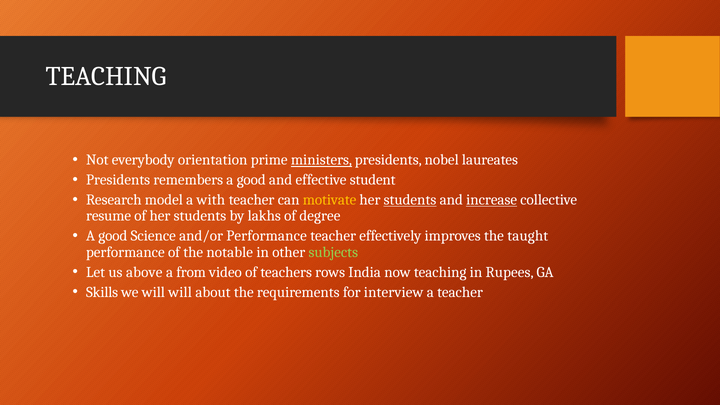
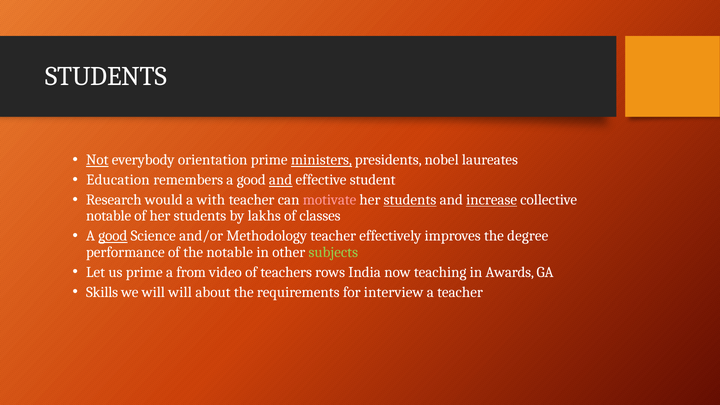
TEACHING at (106, 76): TEACHING -> STUDENTS
Not underline: none -> present
Presidents at (118, 180): Presidents -> Education
and at (281, 180) underline: none -> present
model: model -> would
motivate colour: yellow -> pink
resume at (109, 216): resume -> notable
degree: degree -> classes
good at (113, 236) underline: none -> present
and/or Performance: Performance -> Methodology
taught: taught -> degree
us above: above -> prime
Rupees: Rupees -> Awards
